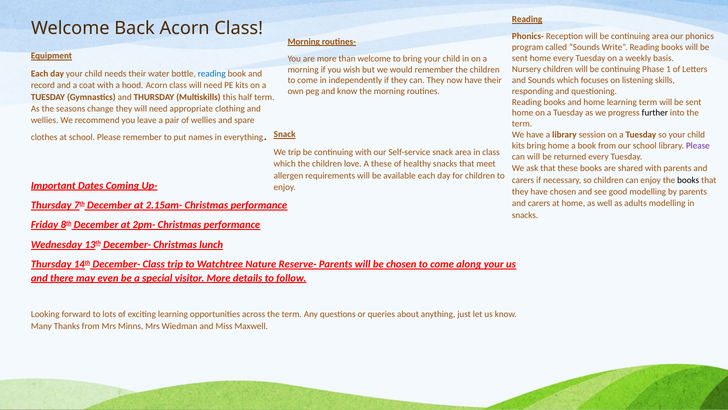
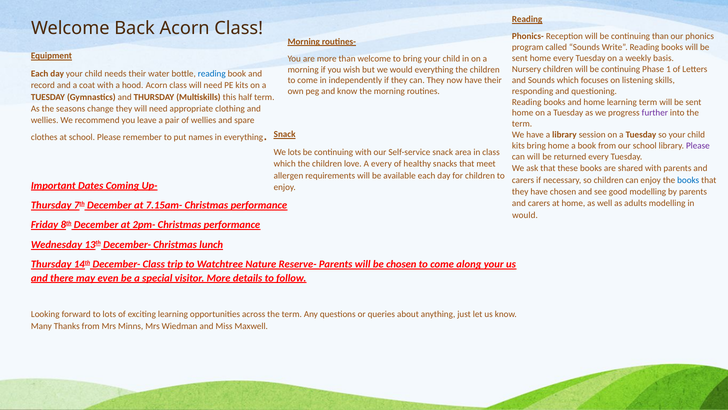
continuing area: area -> than
would remember: remember -> everything
further colour: black -> purple
We trip: trip -> lots
A these: these -> every
books at (688, 180) colour: black -> blue
2.15am-: 2.15am- -> 7.15am-
snacks at (525, 215): snacks -> would
